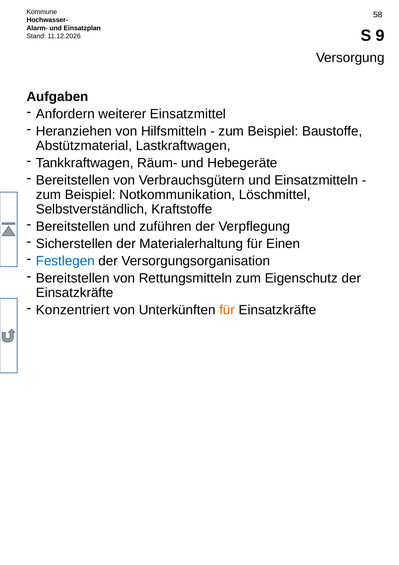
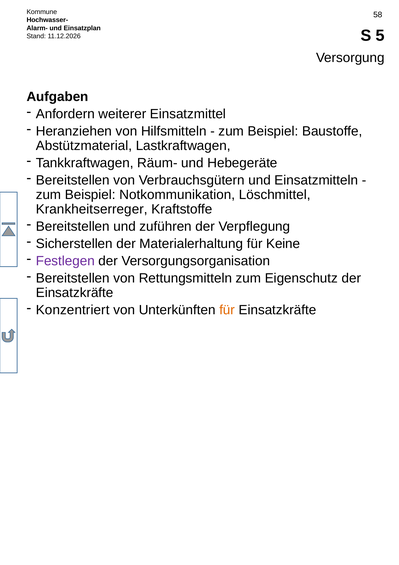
9: 9 -> 5
Selbstverständlich: Selbstverständlich -> Krankheitserreger
Einen: Einen -> Keine
Festlegen colour: blue -> purple
